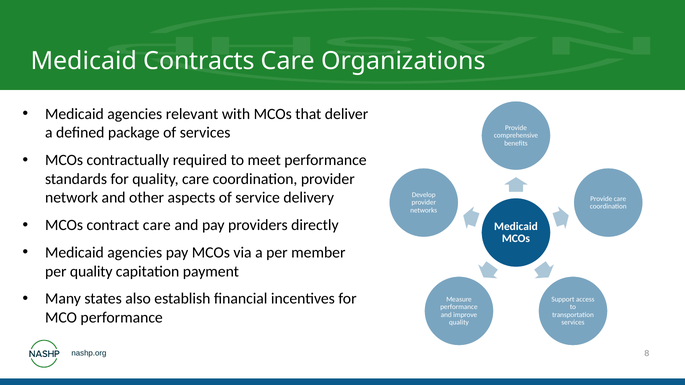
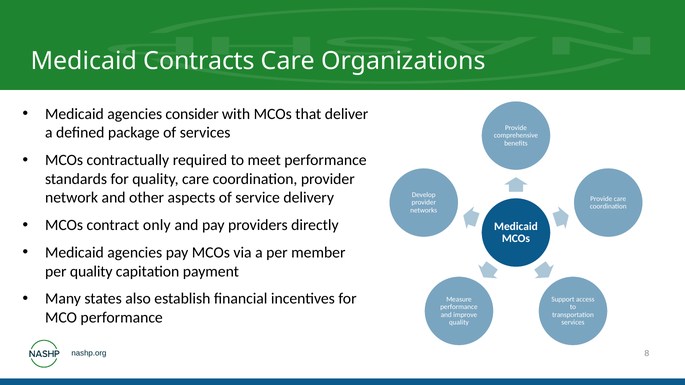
relevant: relevant -> consider
contract care: care -> only
